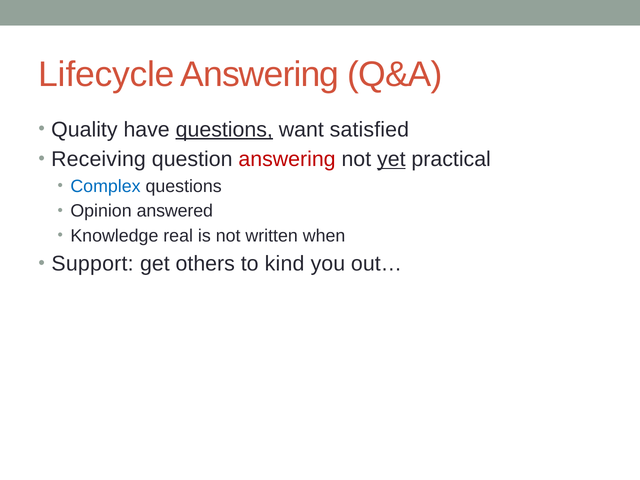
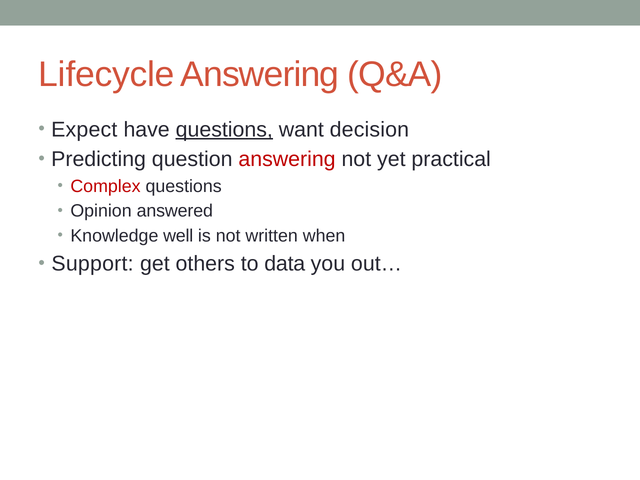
Quality: Quality -> Expect
satisfied: satisfied -> decision
Receiving: Receiving -> Predicting
yet underline: present -> none
Complex colour: blue -> red
real: real -> well
kind: kind -> data
